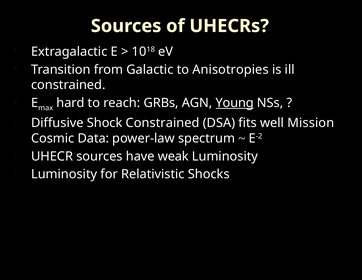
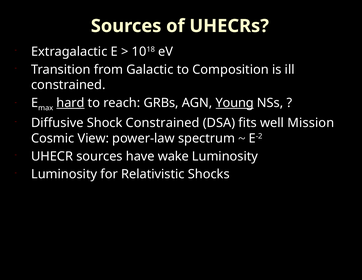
Anisotropies: Anisotropies -> Composition
hard underline: none -> present
Data: Data -> View
weak: weak -> wake
